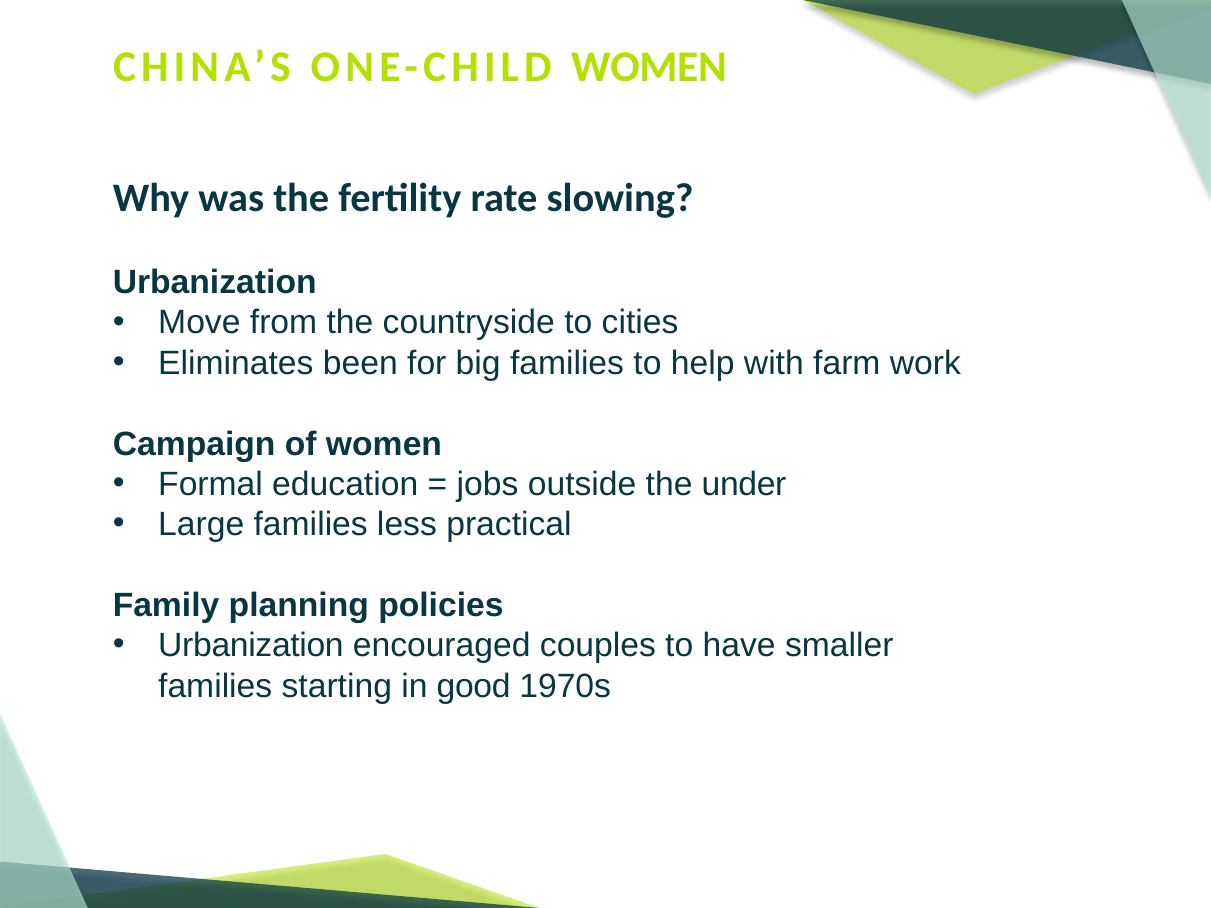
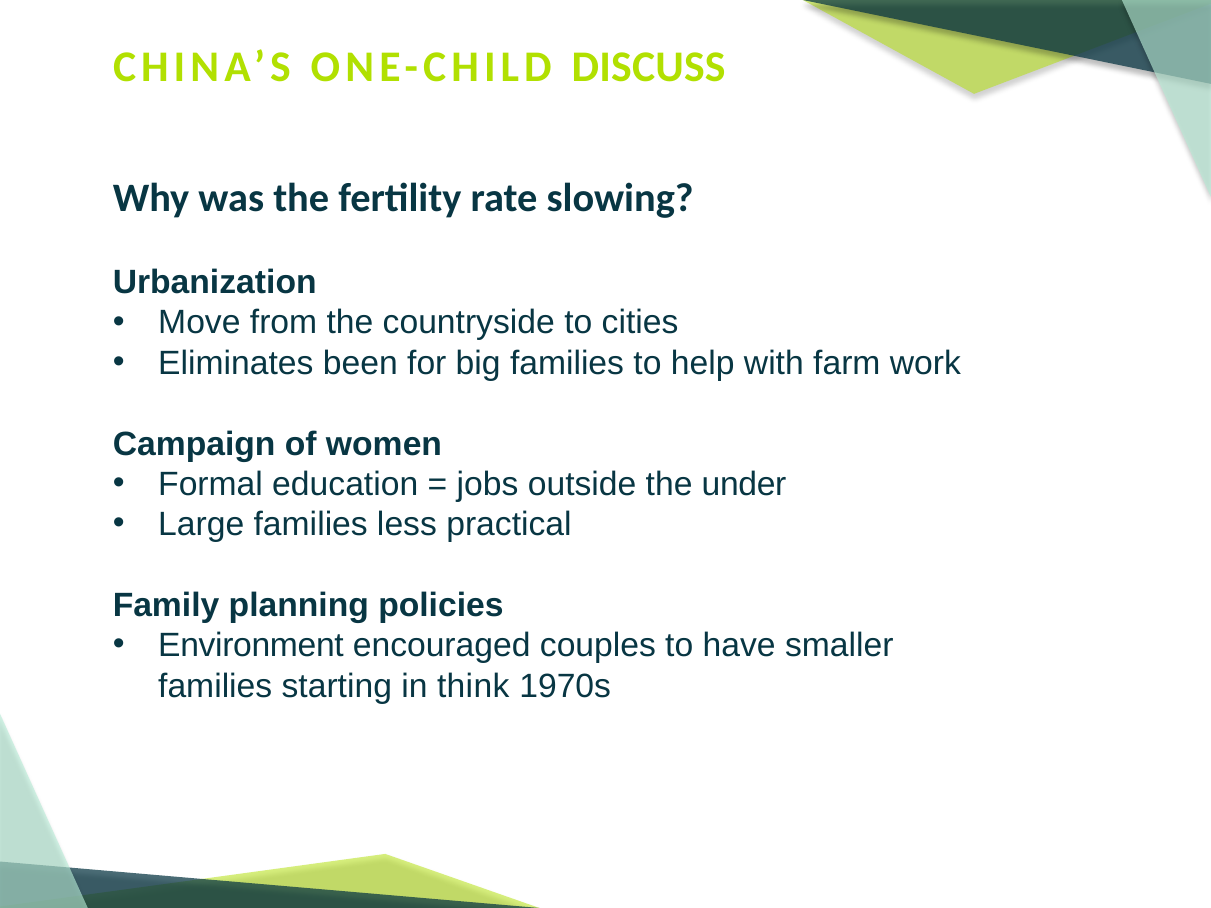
ONE-CHILD WOMEN: WOMEN -> DISCUSS
Urbanization at (251, 646): Urbanization -> Environment
good: good -> think
